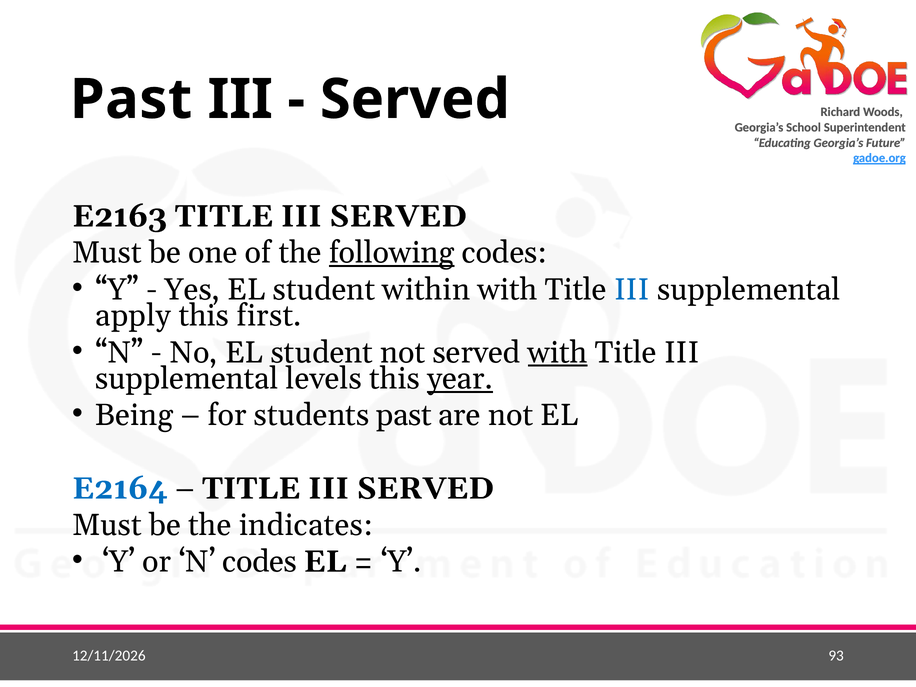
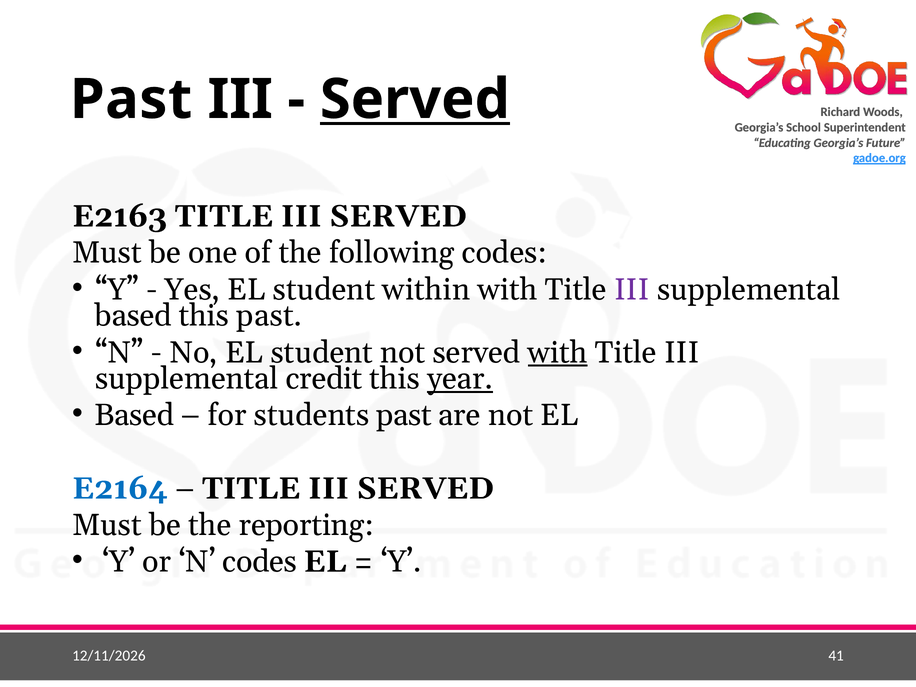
Served at (415, 99) underline: none -> present
following underline: present -> none
III at (632, 289) colour: blue -> purple
apply at (133, 316): apply -> based
this first: first -> past
levels: levels -> credit
Being at (134, 415): Being -> Based
indicates: indicates -> reporting
93: 93 -> 41
